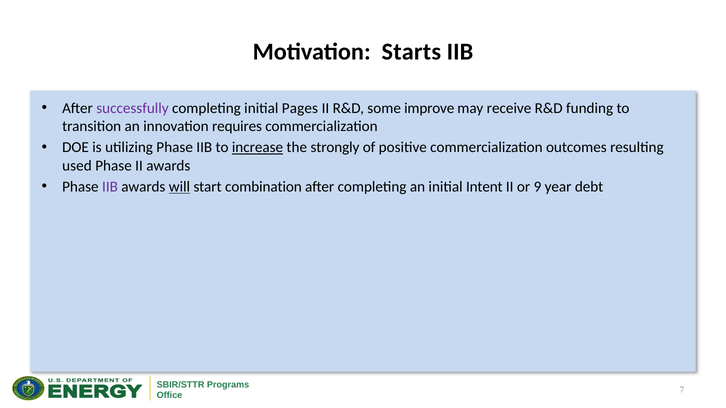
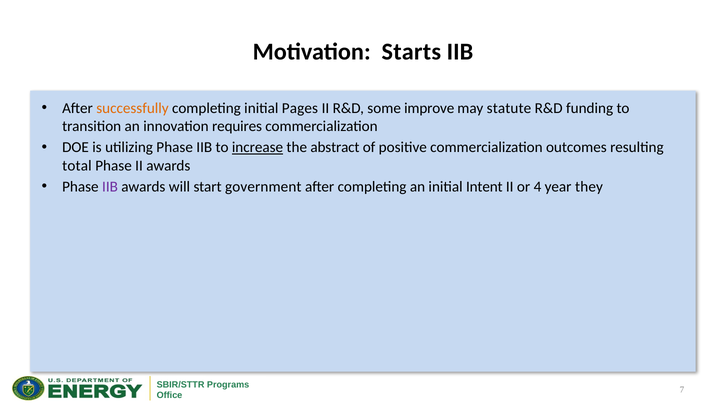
successfully colour: purple -> orange
receive: receive -> statute
strongly: strongly -> abstract
used: used -> total
will underline: present -> none
combination: combination -> government
9: 9 -> 4
debt: debt -> they
